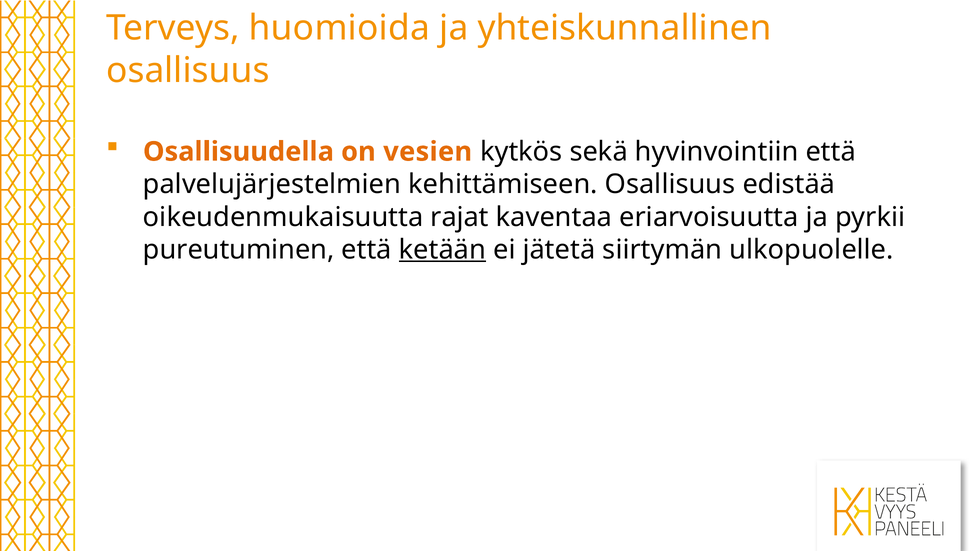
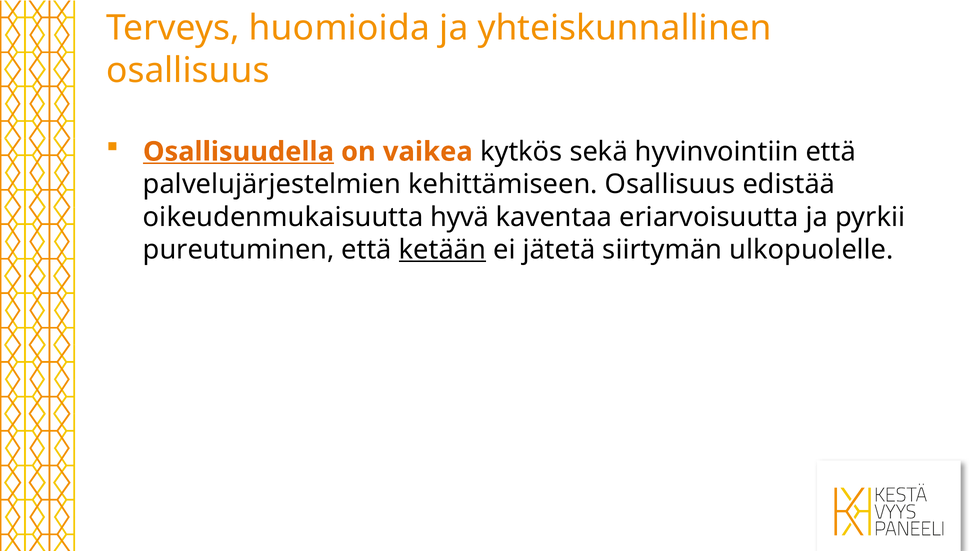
Osallisuudella underline: none -> present
vesien: vesien -> vaikea
rajat: rajat -> hyvä
